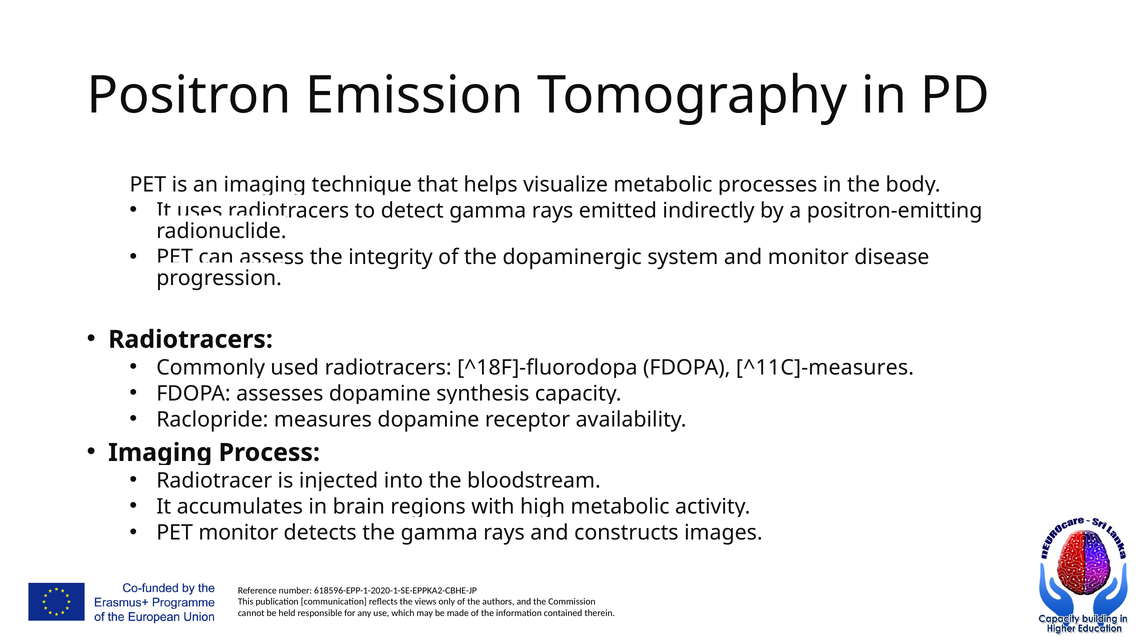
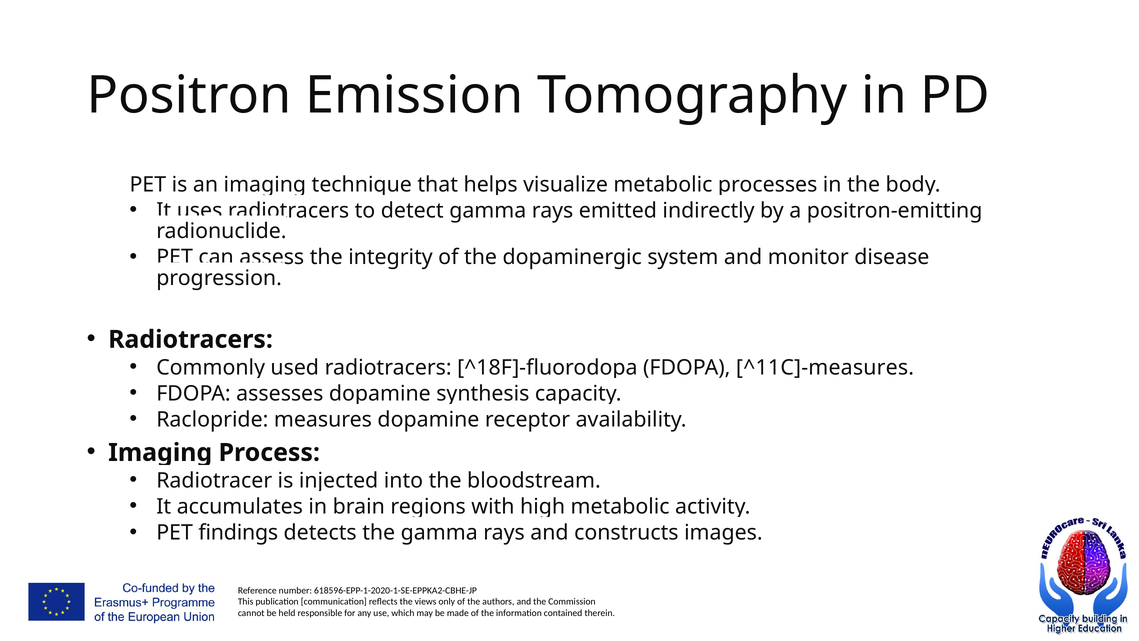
PET monitor: monitor -> findings
